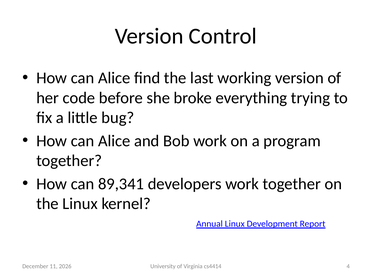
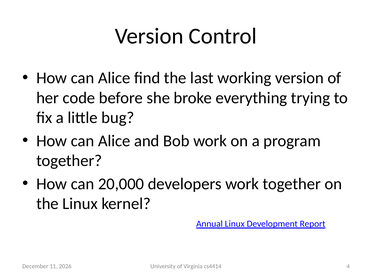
89,341: 89,341 -> 20,000
